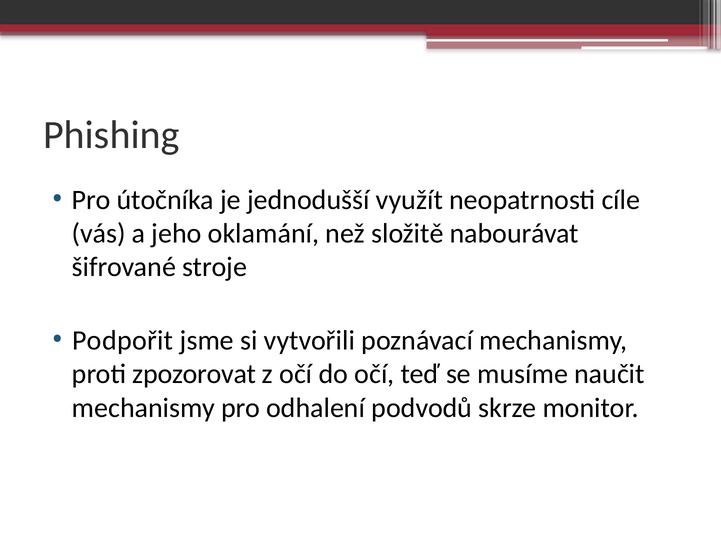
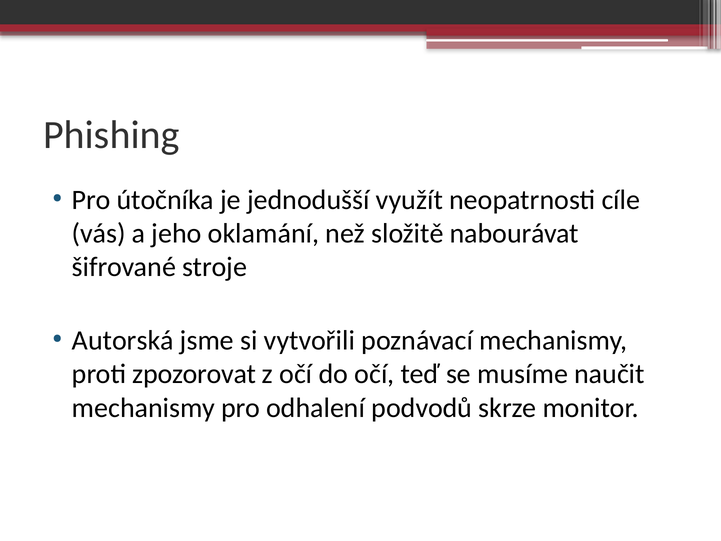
Podpořit: Podpořit -> Autorská
